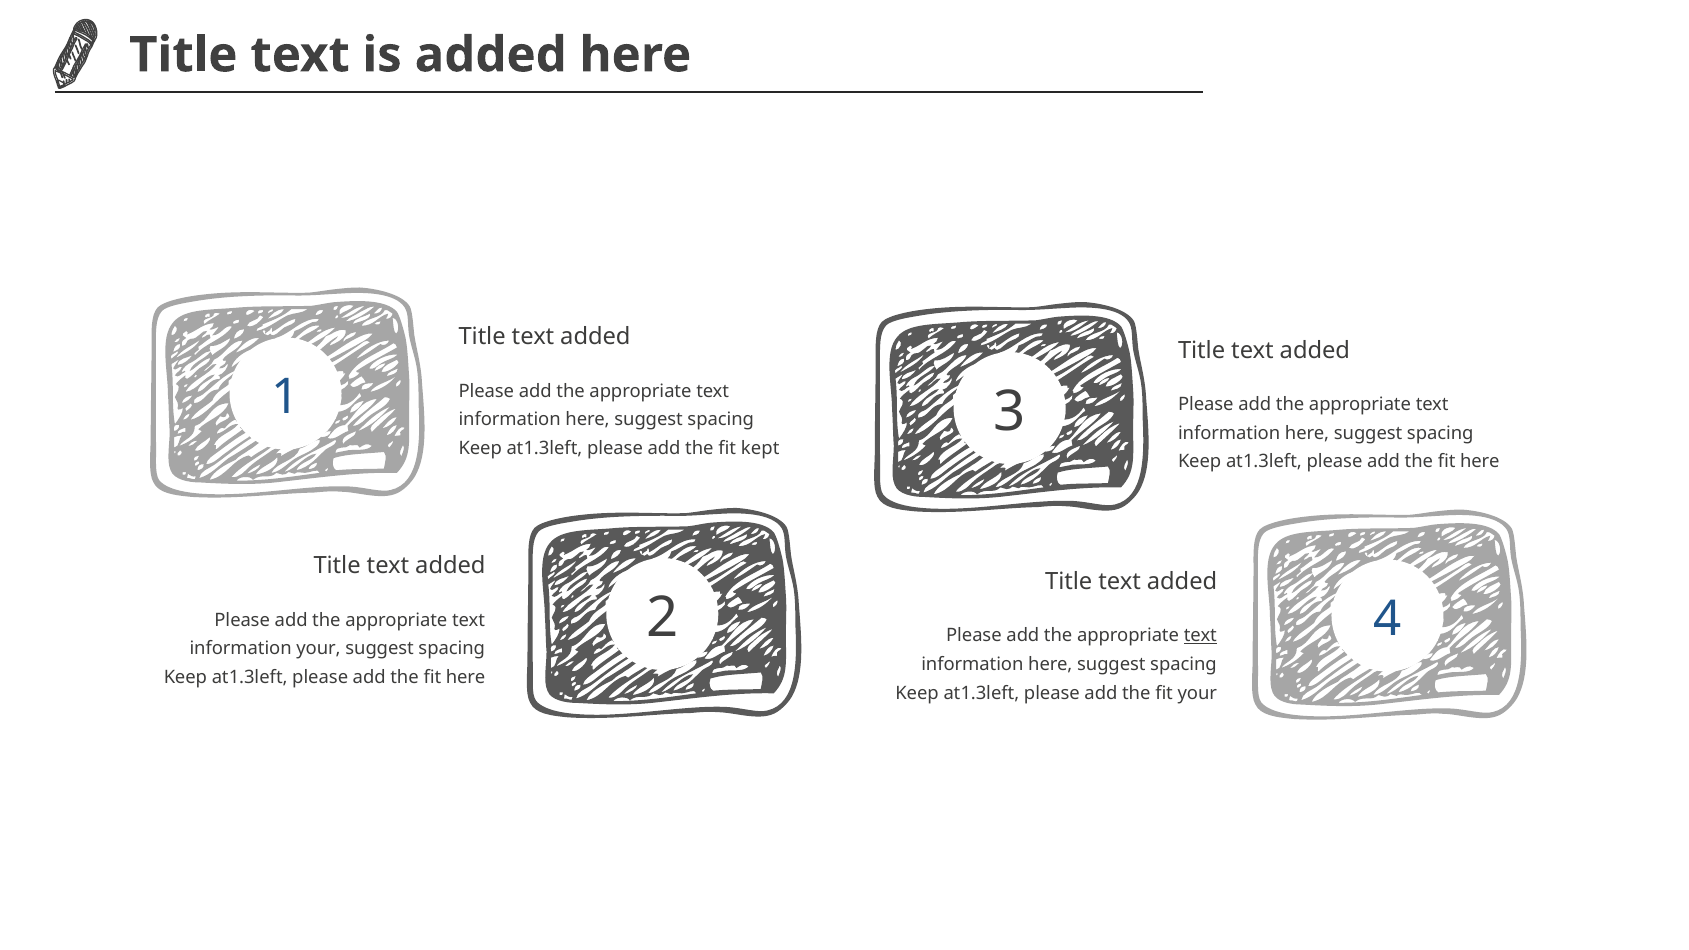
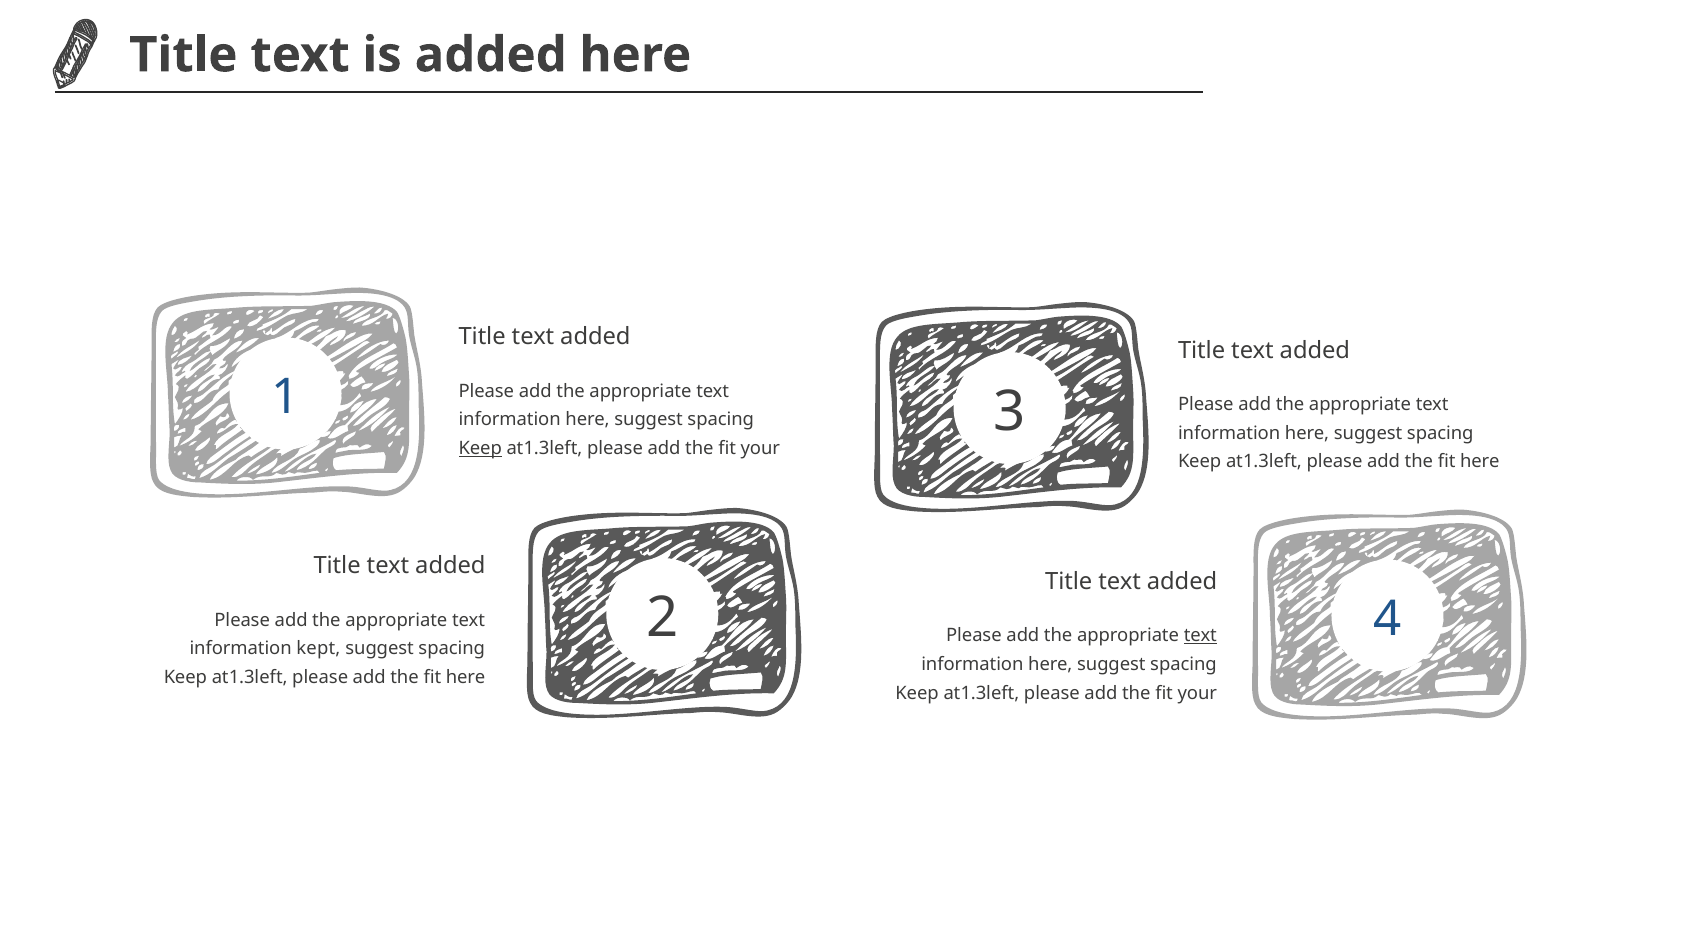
Keep at (480, 448) underline: none -> present
kept at (760, 448): kept -> your
information your: your -> kept
